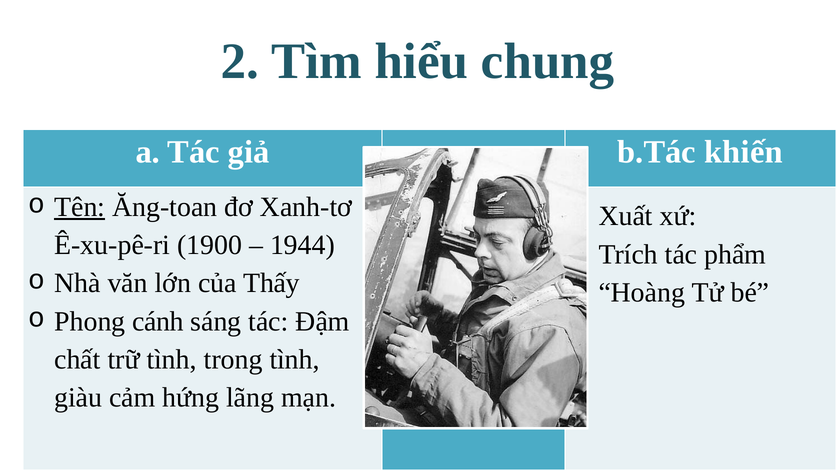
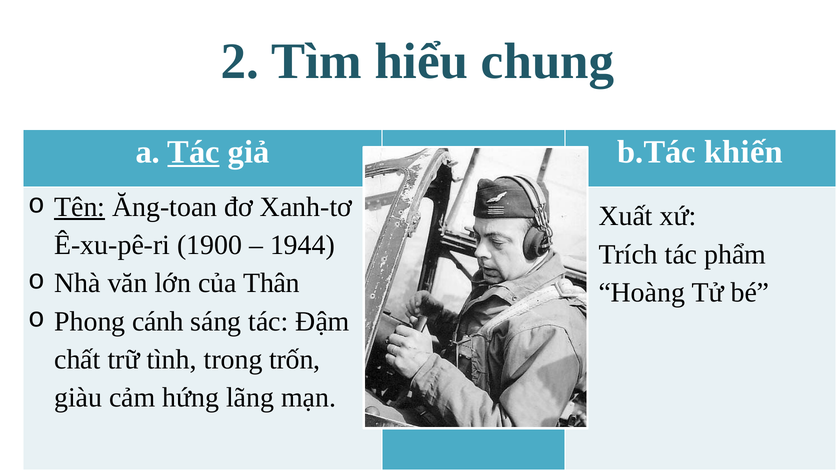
Tác at (194, 152) underline: none -> present
Thấy: Thấy -> Thân
trong tình: tình -> trốn
